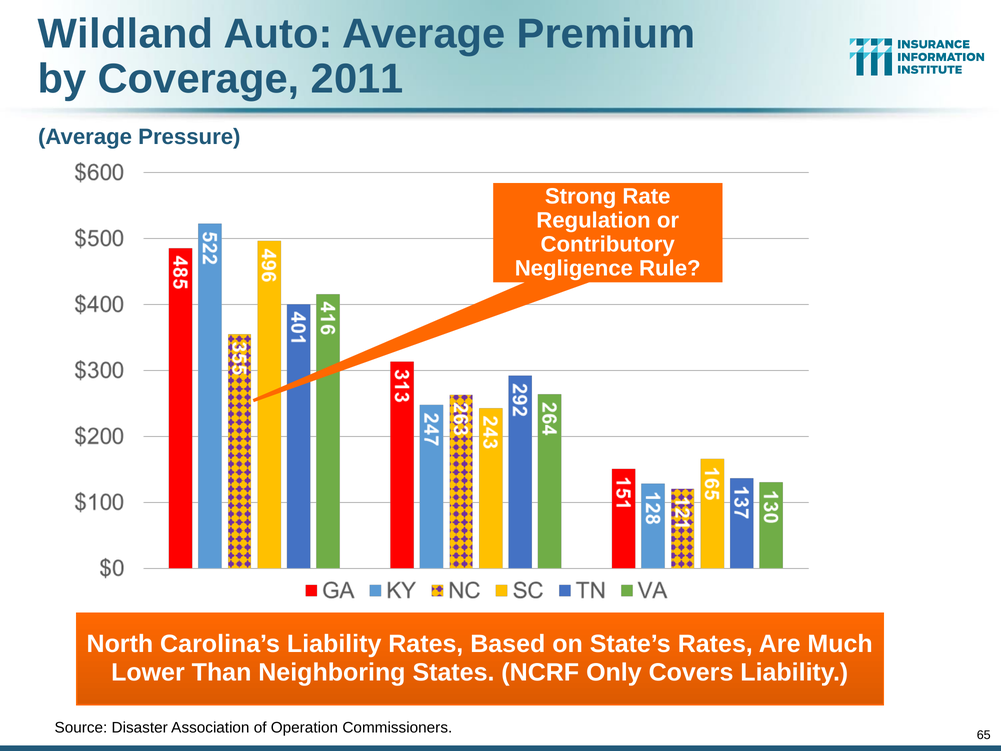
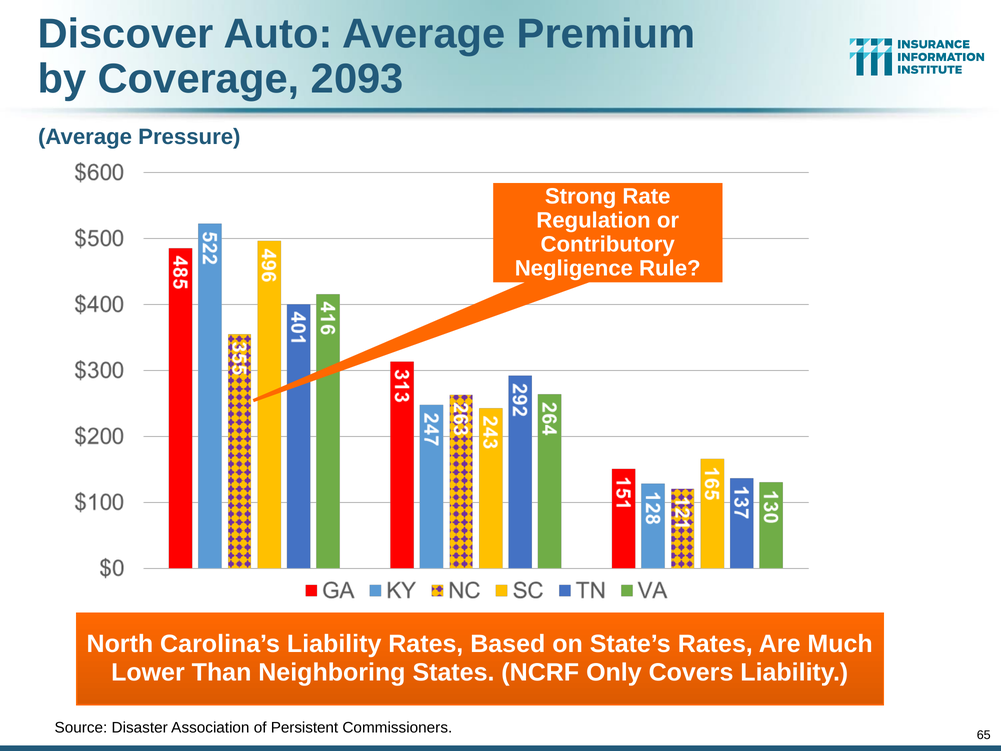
Wildland: Wildland -> Discover
2011: 2011 -> 2093
Operation: Operation -> Persistent
